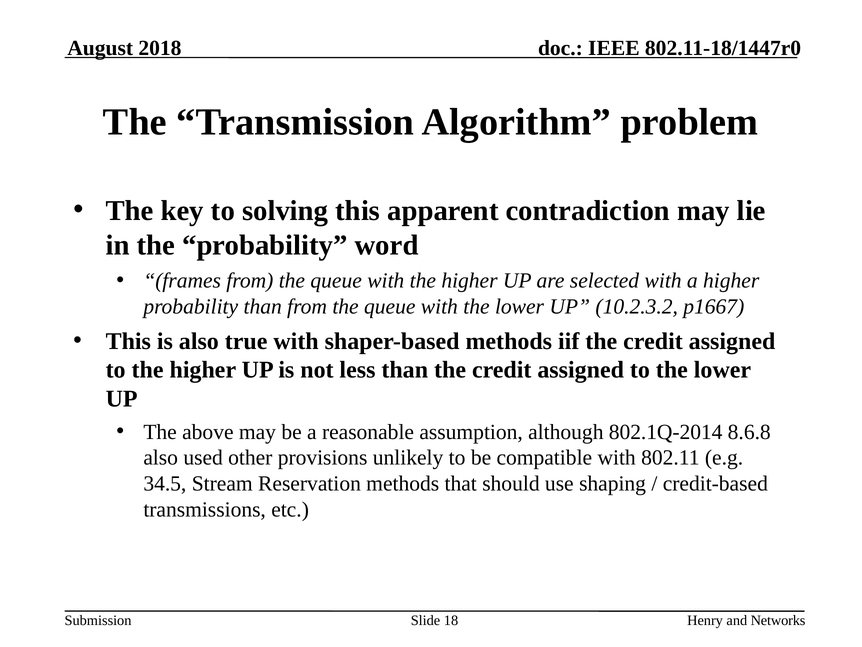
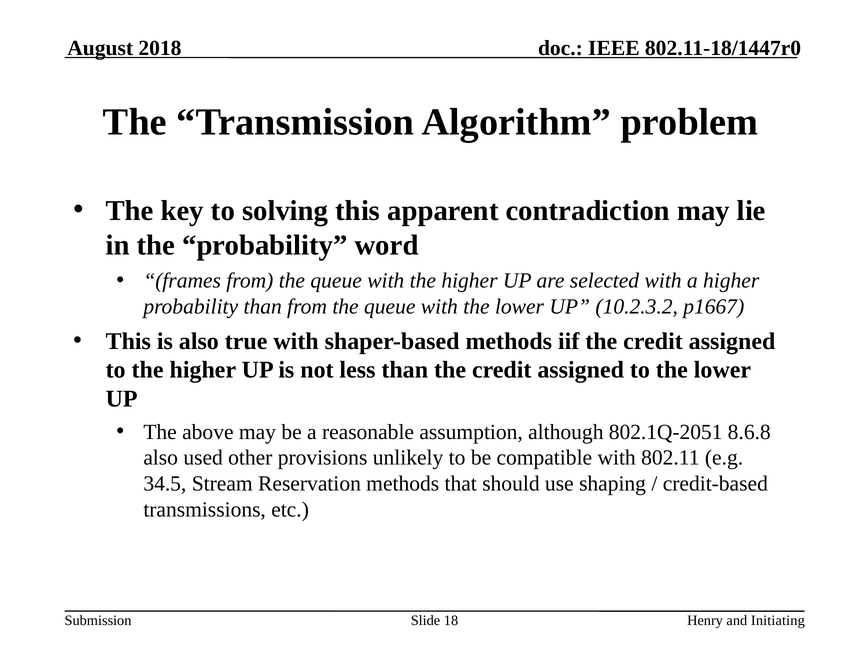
802.1Q-2014: 802.1Q-2014 -> 802.1Q-2051
Networks: Networks -> Initiating
